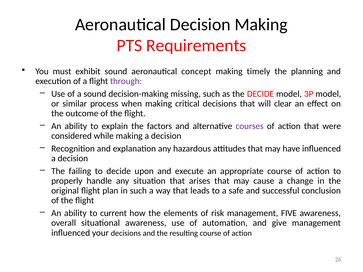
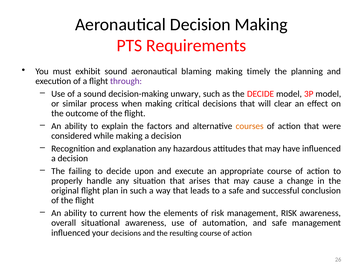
concept: concept -> blaming
missing: missing -> unwary
courses colour: purple -> orange
management FIVE: FIVE -> RISK
and give: give -> safe
